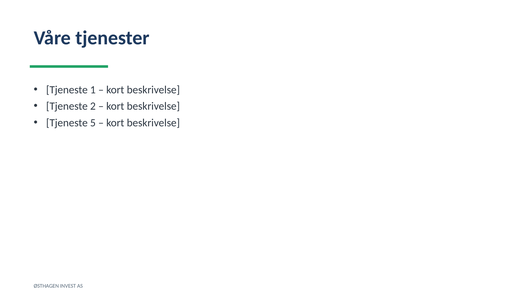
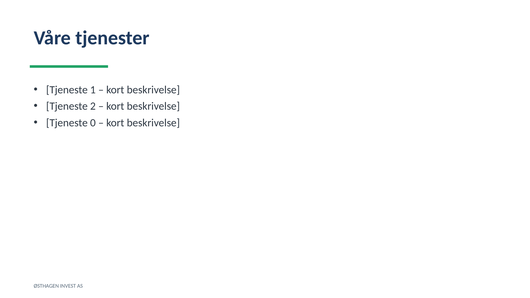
5: 5 -> 0
